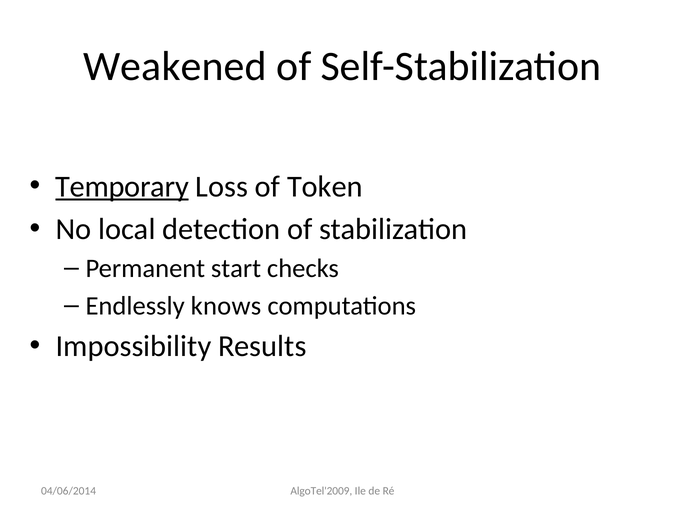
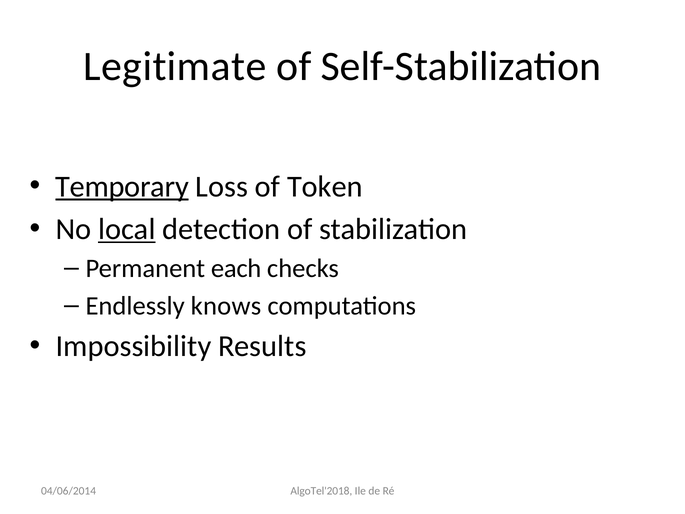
Weakened: Weakened -> Legitimate
local underline: none -> present
start: start -> each
AlgoTel'2009: AlgoTel'2009 -> AlgoTel'2018
